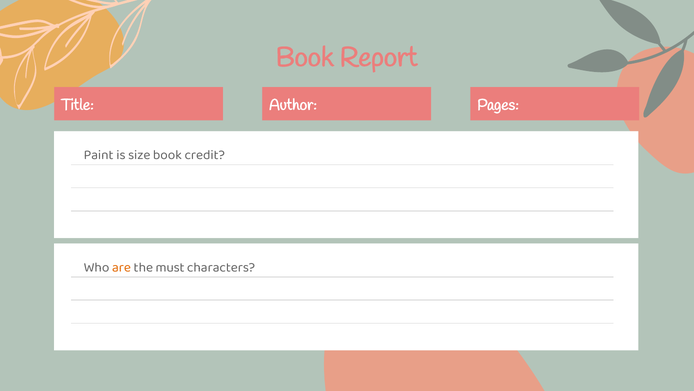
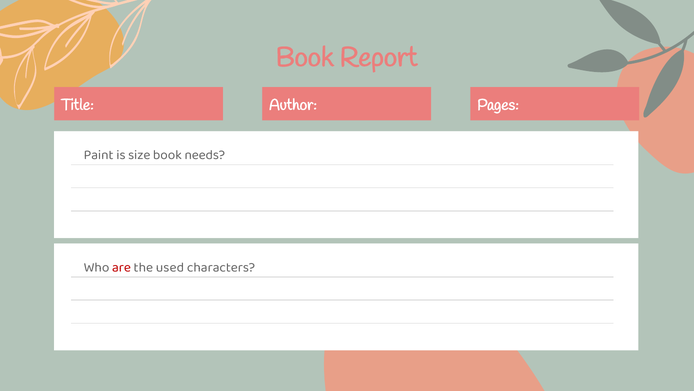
credit: credit -> needs
are colour: orange -> red
must: must -> used
